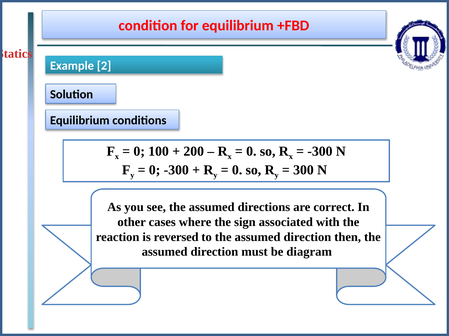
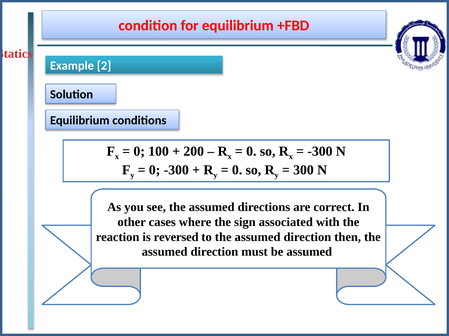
be diagram: diagram -> assumed
